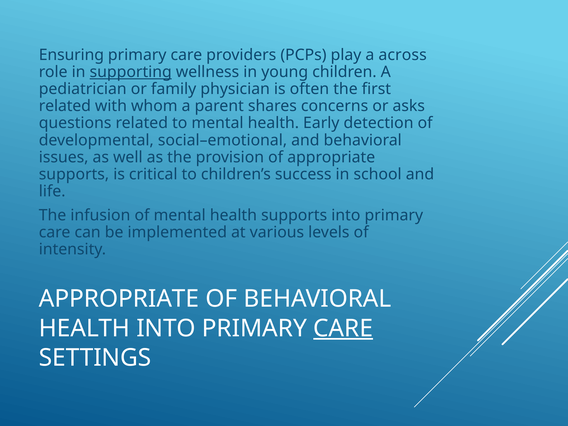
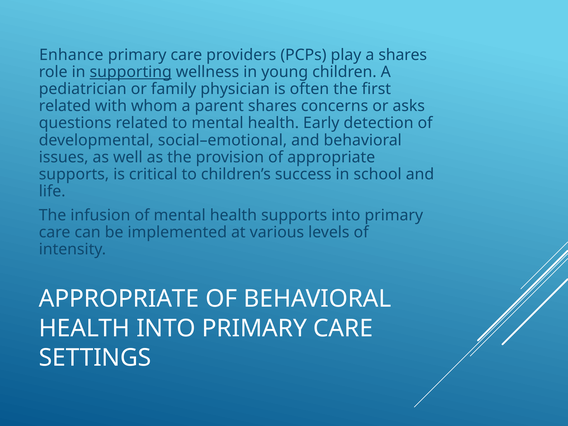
Ensuring: Ensuring -> Enhance
a across: across -> shares
CARE at (343, 328) underline: present -> none
